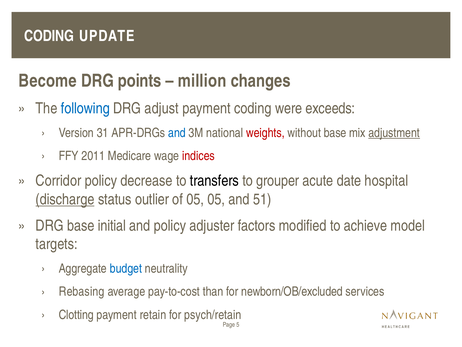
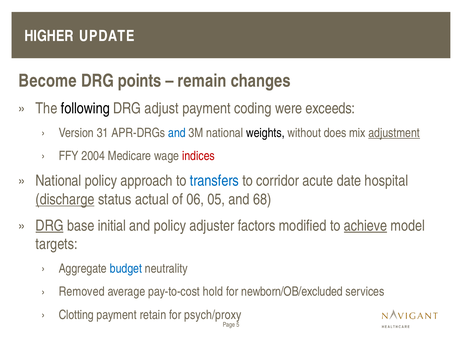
CODING at (49, 36): CODING -> HIGHER
million: million -> remain
following colour: blue -> black
weights colour: red -> black
without base: base -> does
2011: 2011 -> 2004
Corridor at (58, 181): Corridor -> National
decrease: decrease -> approach
transfers colour: black -> blue
grouper: grouper -> corridor
outlier: outlier -> actual
of 05: 05 -> 06
51: 51 -> 68
DRG at (50, 225) underline: none -> present
achieve underline: none -> present
Rebasing: Rebasing -> Removed
than: than -> hold
psych/retain: psych/retain -> psych/proxy
